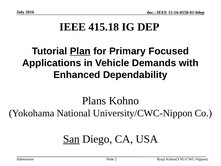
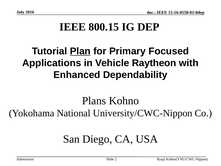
415.18: 415.18 -> 800.15
Demands: Demands -> Raytheon
San underline: present -> none
